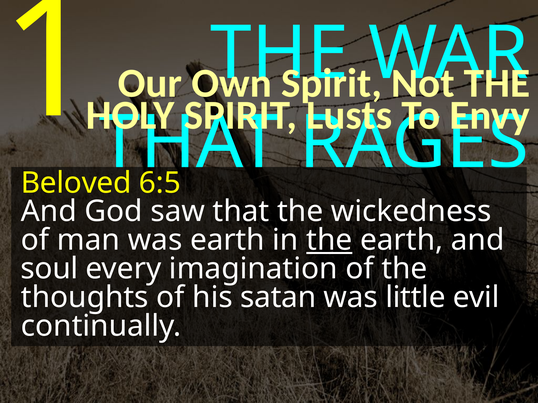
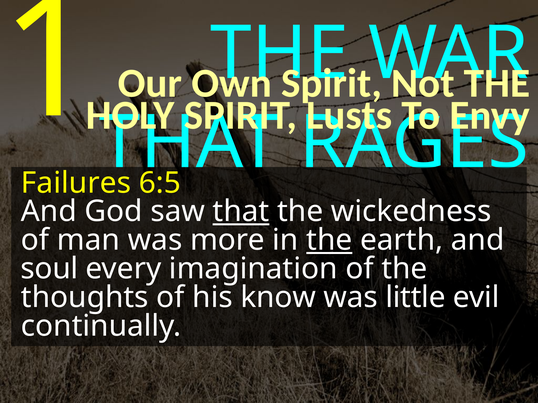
Beloved: Beloved -> Failures
that at (241, 212) underline: none -> present
was earth: earth -> more
satan: satan -> know
